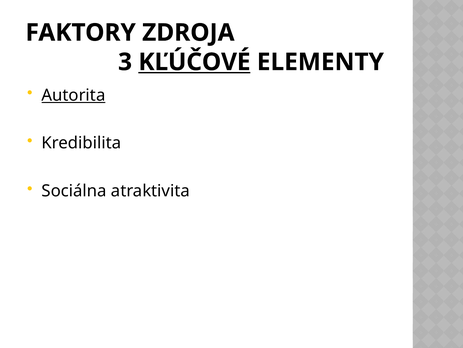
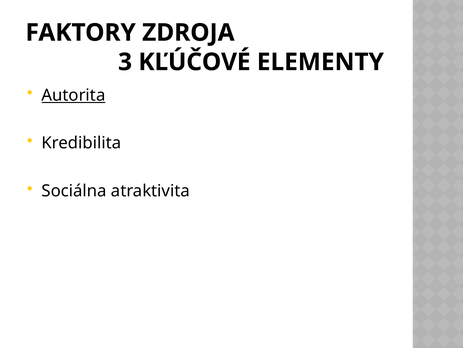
KĽÚČOVÉ underline: present -> none
